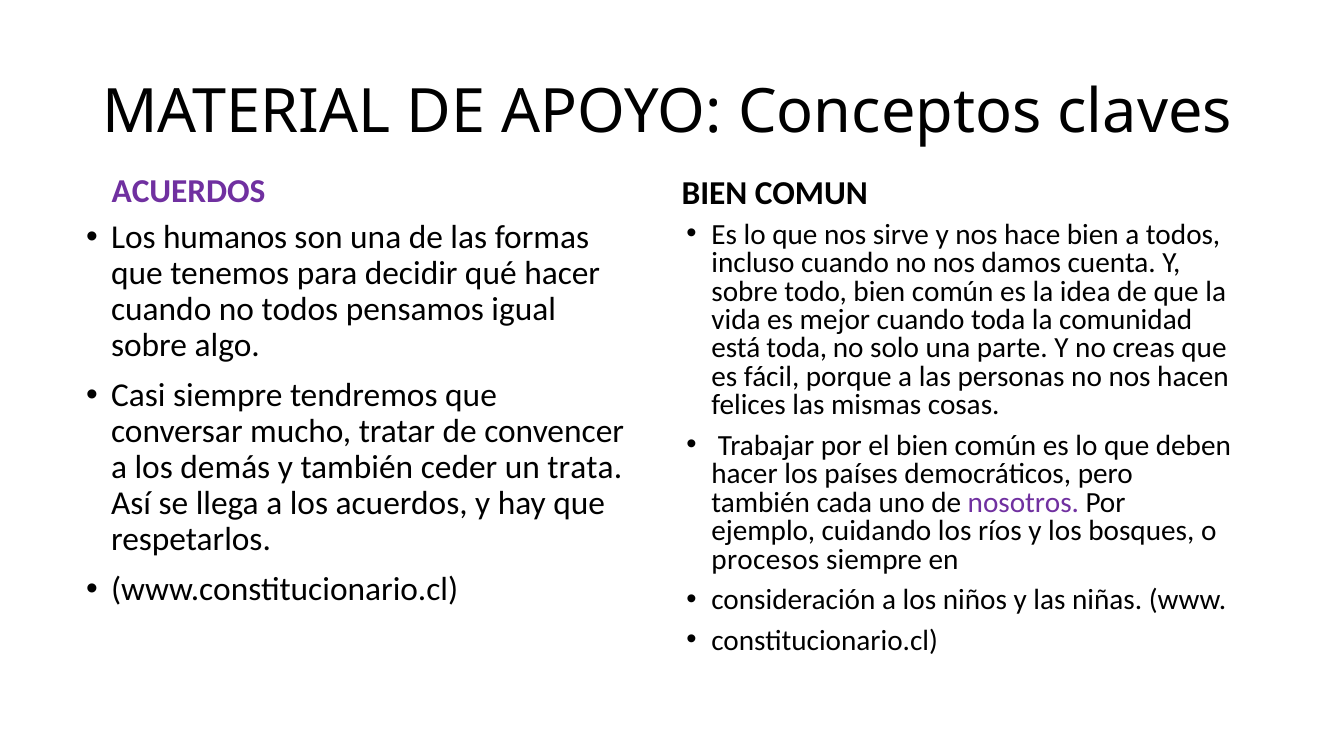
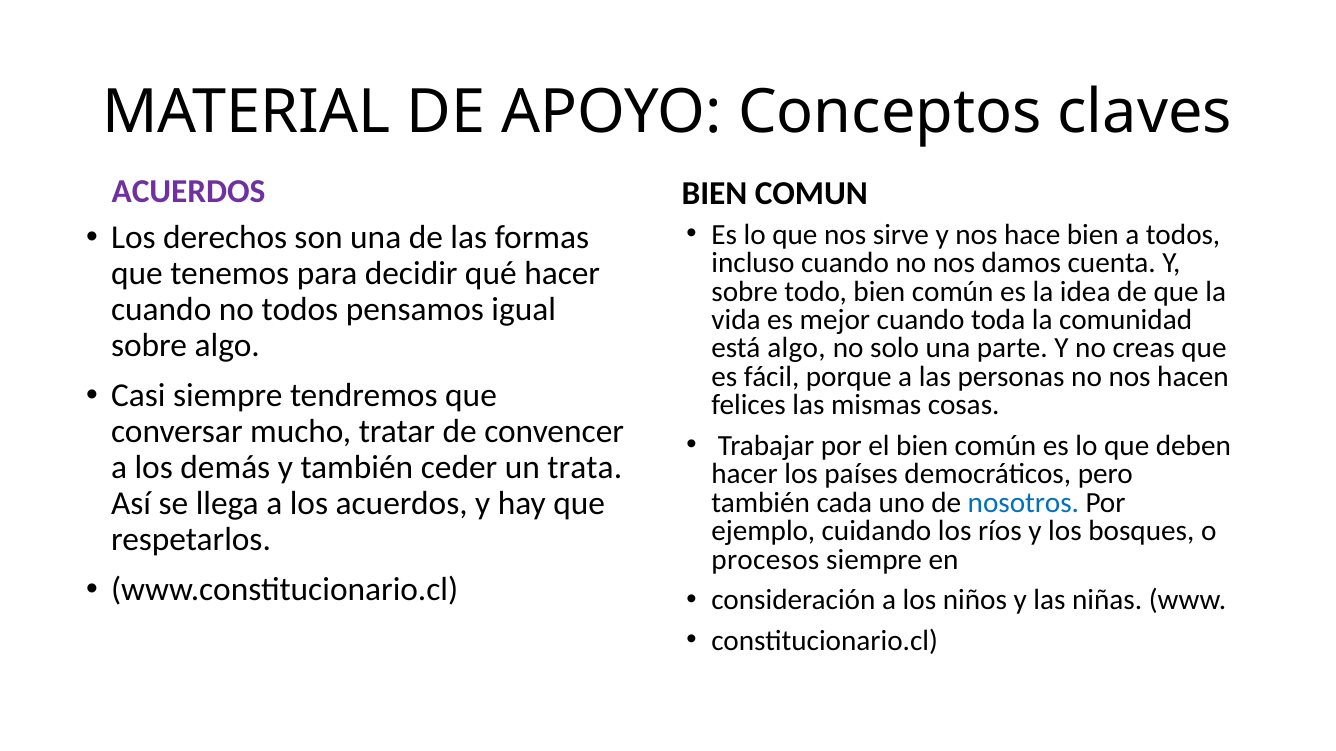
humanos: humanos -> derechos
está toda: toda -> algo
nosotros colour: purple -> blue
